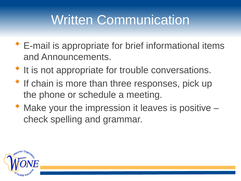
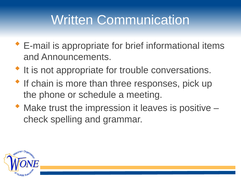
your: your -> trust
